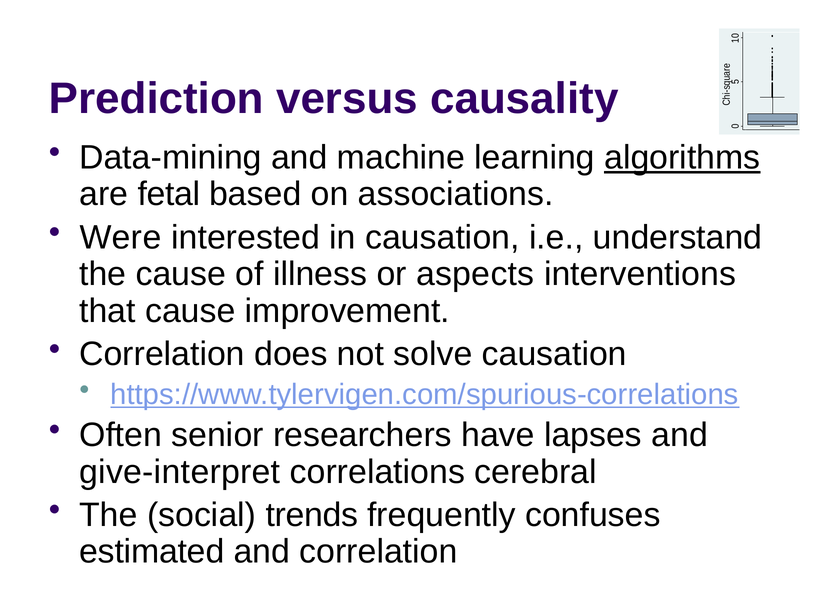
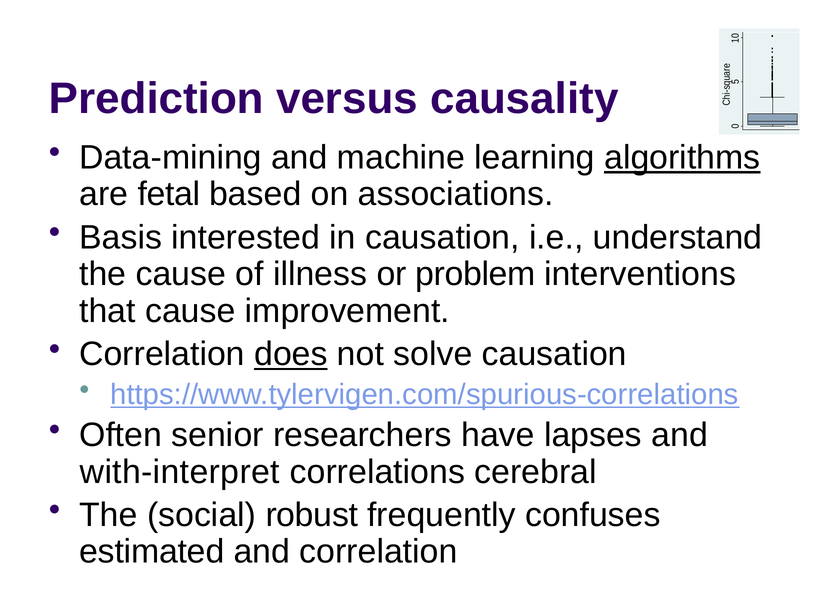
Were: Were -> Basis
aspects: aspects -> problem
does underline: none -> present
give-interpret: give-interpret -> with-interpret
trends: trends -> robust
